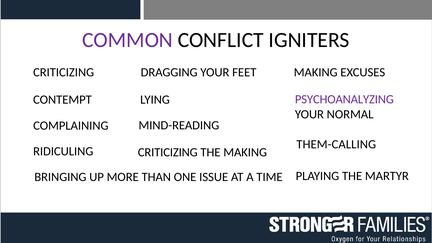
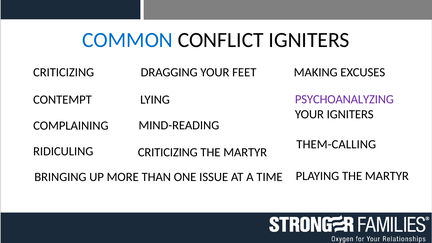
COMMON colour: purple -> blue
YOUR NORMAL: NORMAL -> IGNITERS
MAKING at (245, 152): MAKING -> MARTYR
